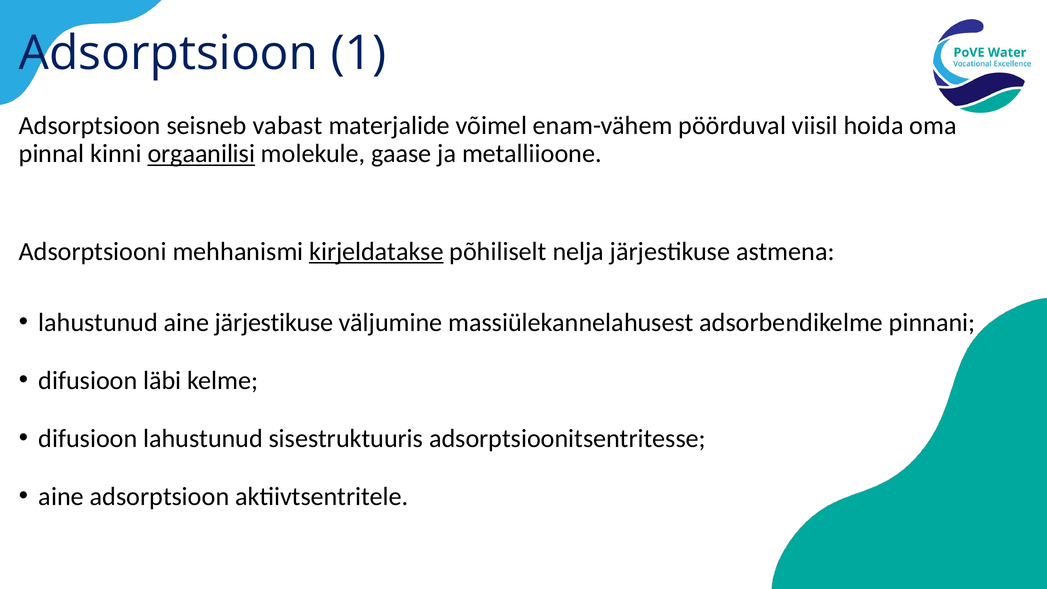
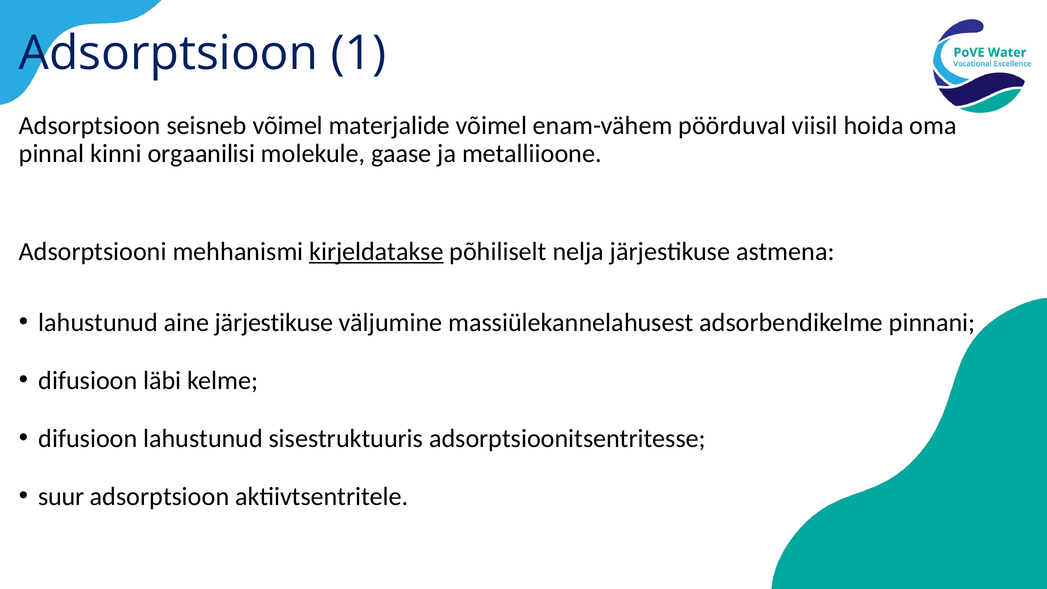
seisneb vabast: vabast -> võimel
orgaanilisi underline: present -> none
aine at (61, 497): aine -> suur
